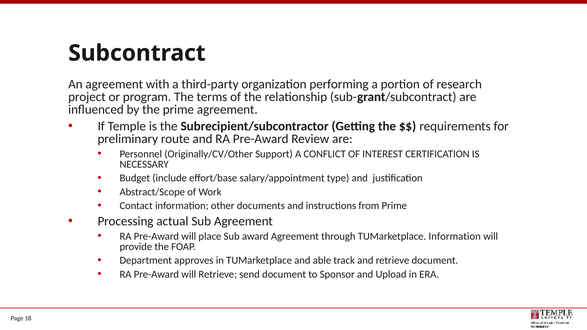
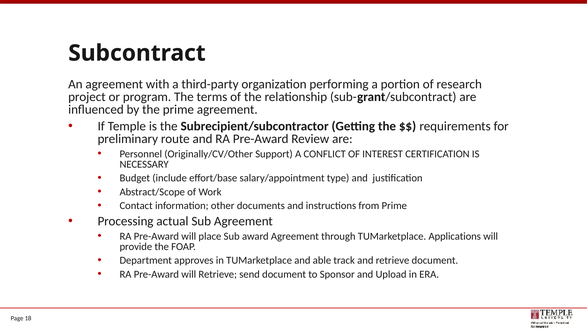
TUMarketplace Information: Information -> Applications
